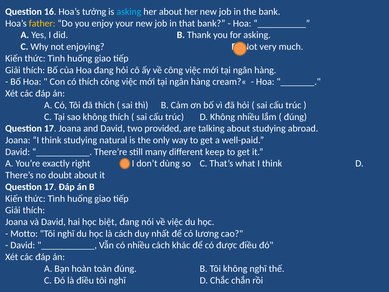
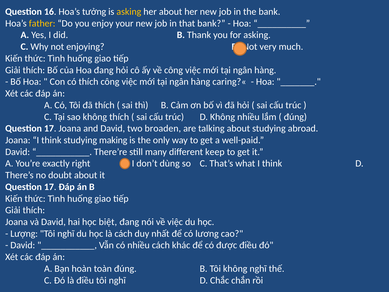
asking at (129, 12) colour: light blue -> yellow
cream?«: cream?« -> caring?«
provided: provided -> broaden
natural: natural -> making
Motto: Motto -> Lượng
